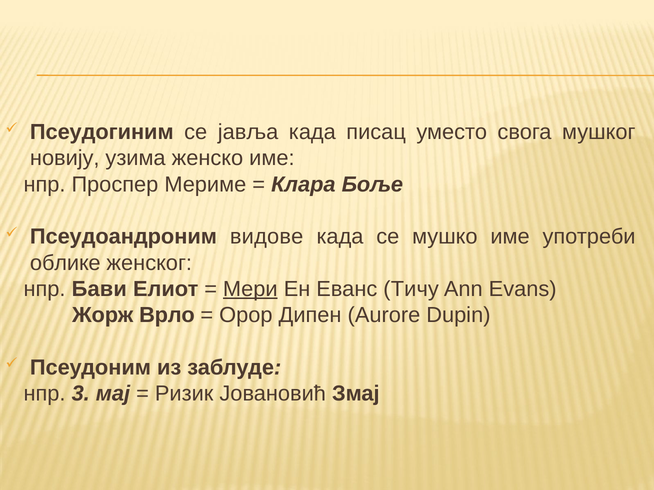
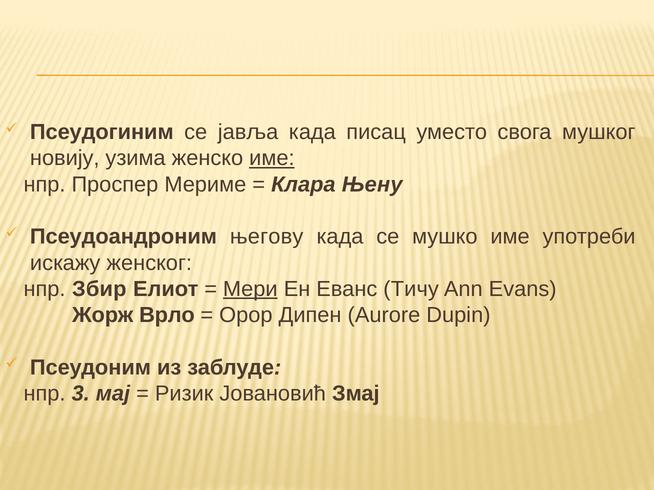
име at (272, 158) underline: none -> present
Боље: Боље -> Њену
видове: видове -> његову
облике: облике -> искажу
Бави: Бави -> Збир
